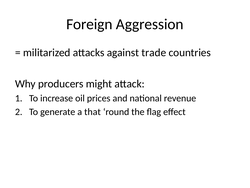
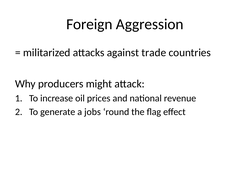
that: that -> jobs
